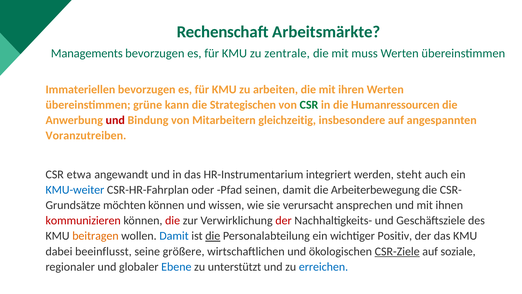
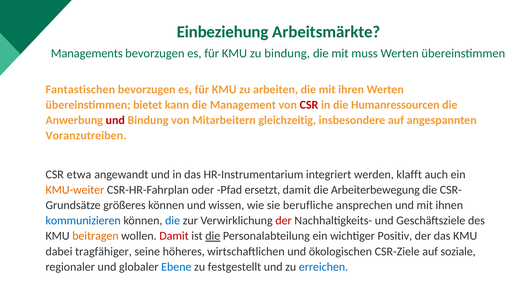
Rechenschaft: Rechenschaft -> Einbeziehung
zu zentrale: zentrale -> bindung
Immateriellen: Immateriellen -> Fantastischen
grüne: grüne -> bietet
Strategischen: Strategischen -> Management
CSR at (309, 105) colour: green -> red
steht: steht -> klafft
KMU-weiter colour: blue -> orange
seinen: seinen -> ersetzt
möchten: möchten -> größeres
verursacht: verursacht -> berufliche
kommunizieren colour: red -> blue
die at (173, 220) colour: red -> blue
Damit at (174, 236) colour: blue -> red
beeinflusst: beeinflusst -> tragfähiger
größere: größere -> höheres
CSR-Ziele underline: present -> none
unterstützt: unterstützt -> festgestellt
